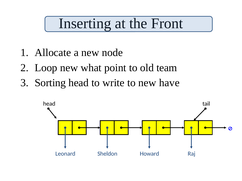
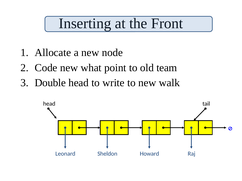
Loop: Loop -> Code
Sorting: Sorting -> Double
have: have -> walk
